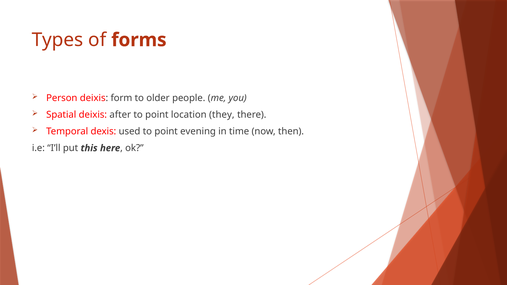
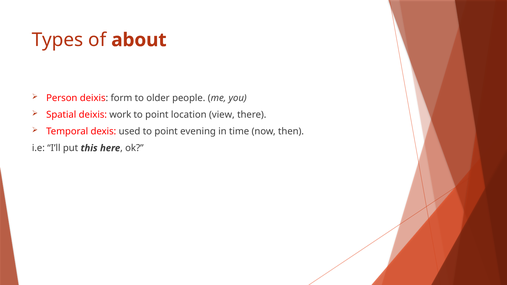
forms: forms -> about
after: after -> work
they: they -> view
